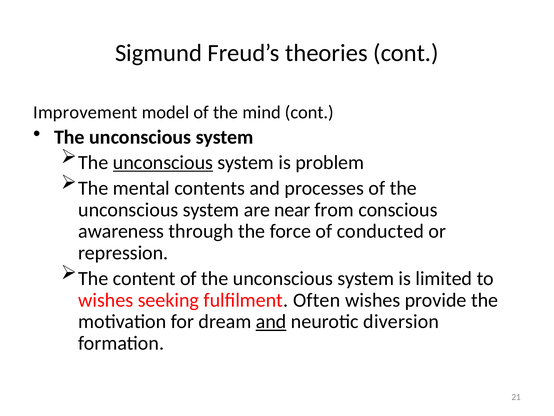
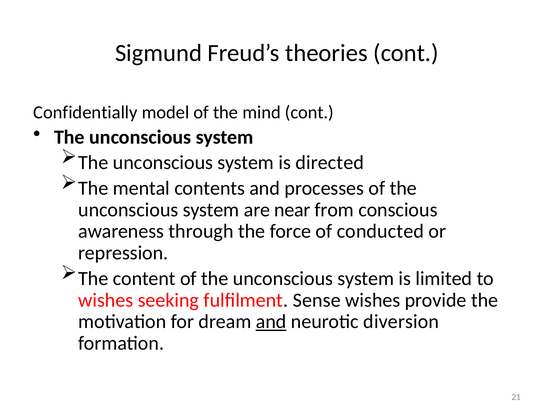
Improvement: Improvement -> Confidentially
unconscious at (163, 162) underline: present -> none
problem: problem -> directed
Often: Often -> Sense
